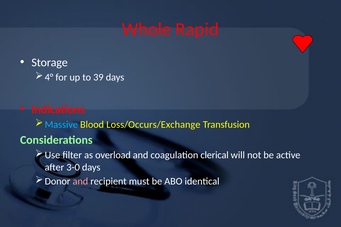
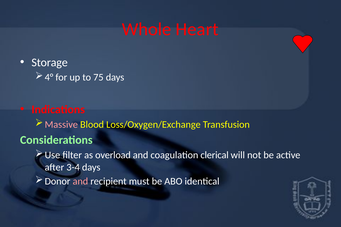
Rapid: Rapid -> Heart
39: 39 -> 75
Massive colour: light blue -> pink
Loss/Occurs/Exchange: Loss/Occurs/Exchange -> Loss/Oxygen/Exchange
3-0: 3-0 -> 3-4
